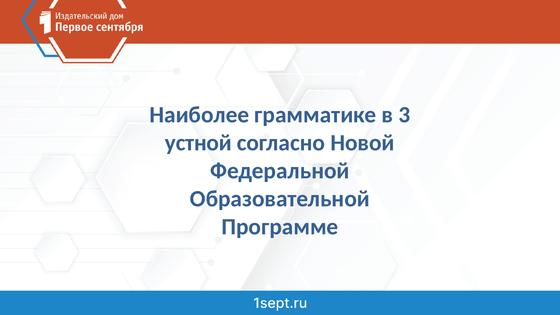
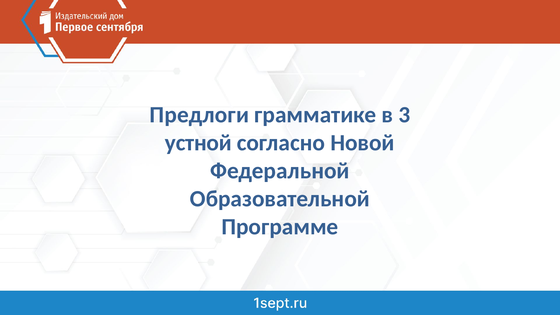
Наиболее: Наиболее -> Предлоги
